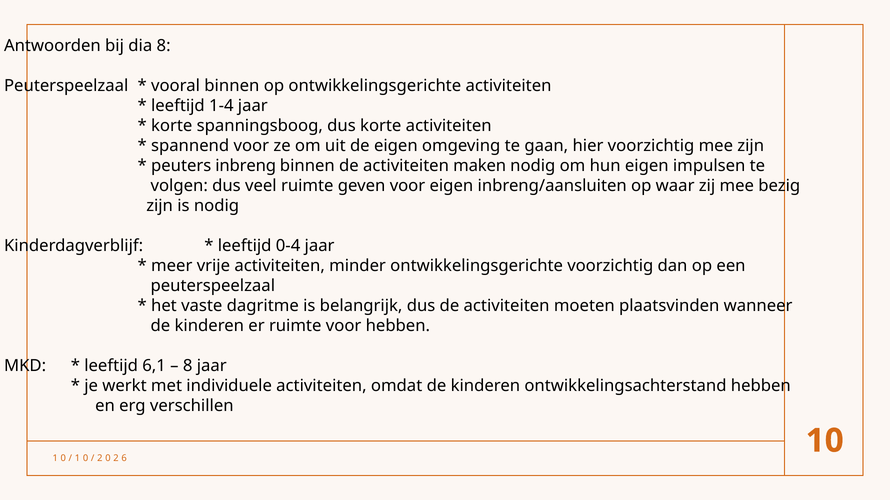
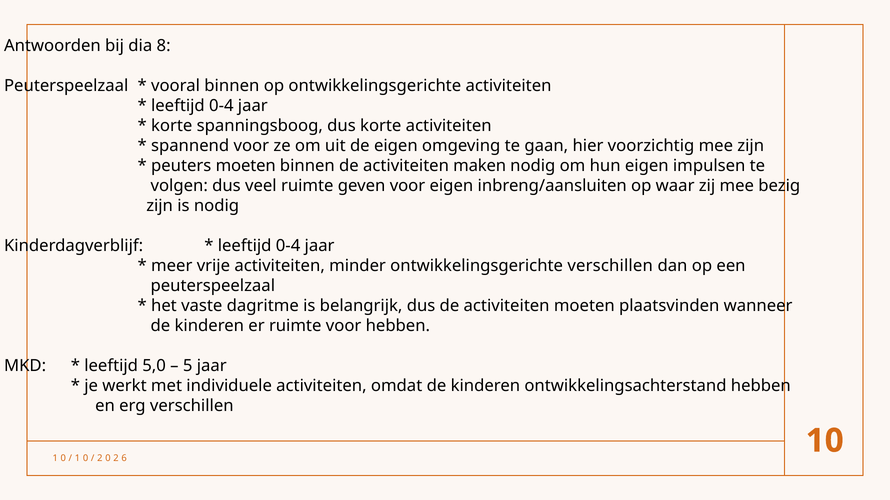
1-4 at (221, 106): 1-4 -> 0-4
peuters inbreng: inbreng -> moeten
ontwikkelingsgerichte voorzichtig: voorzichtig -> verschillen
6,1: 6,1 -> 5,0
8 at (188, 366): 8 -> 5
